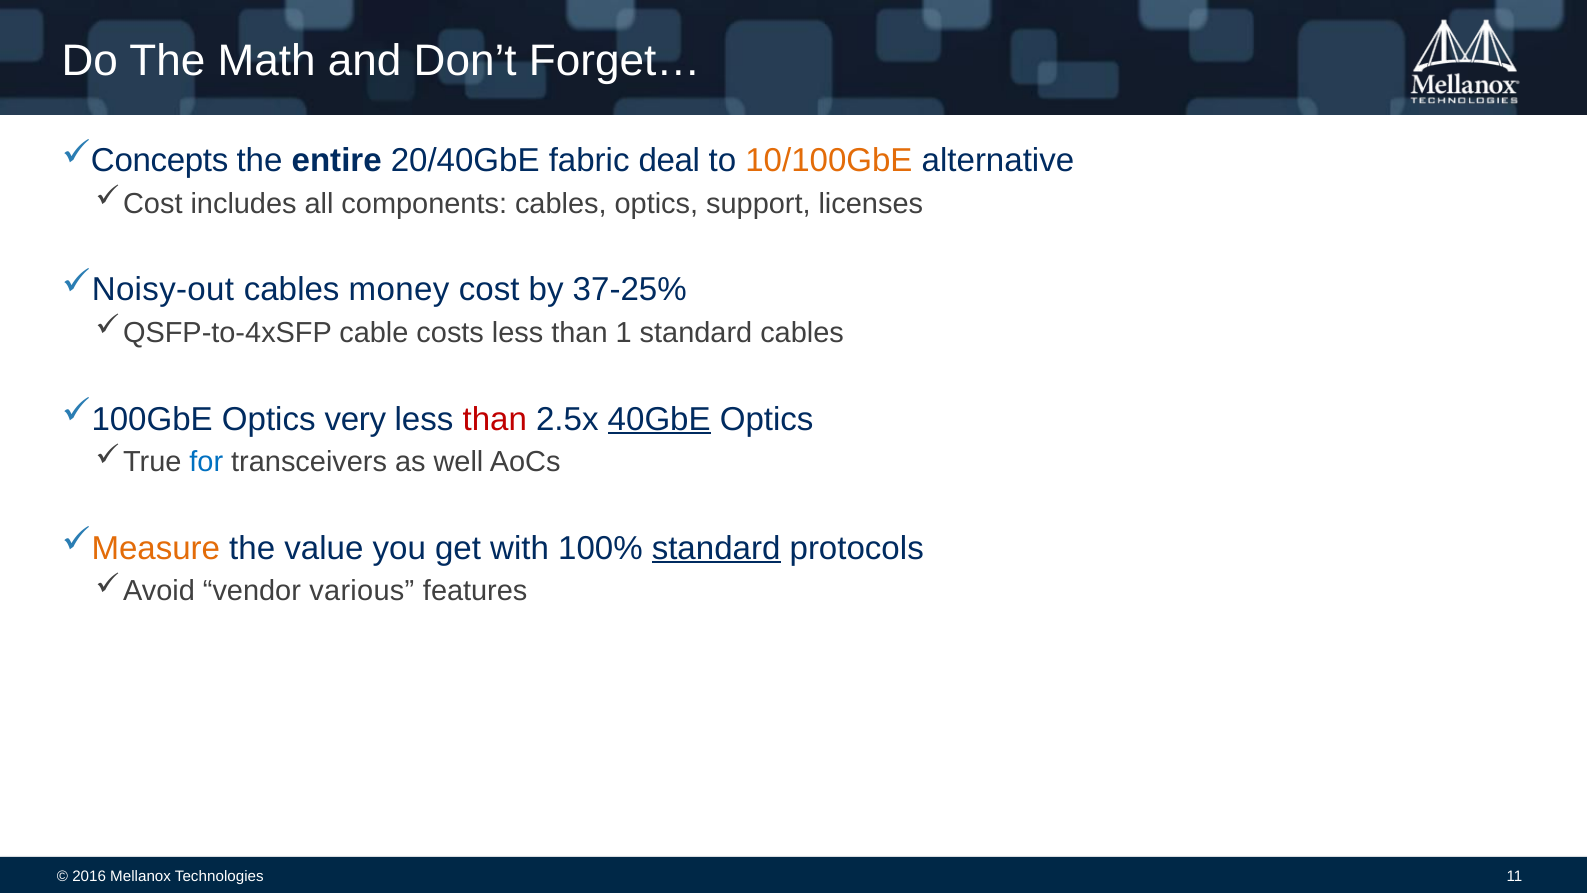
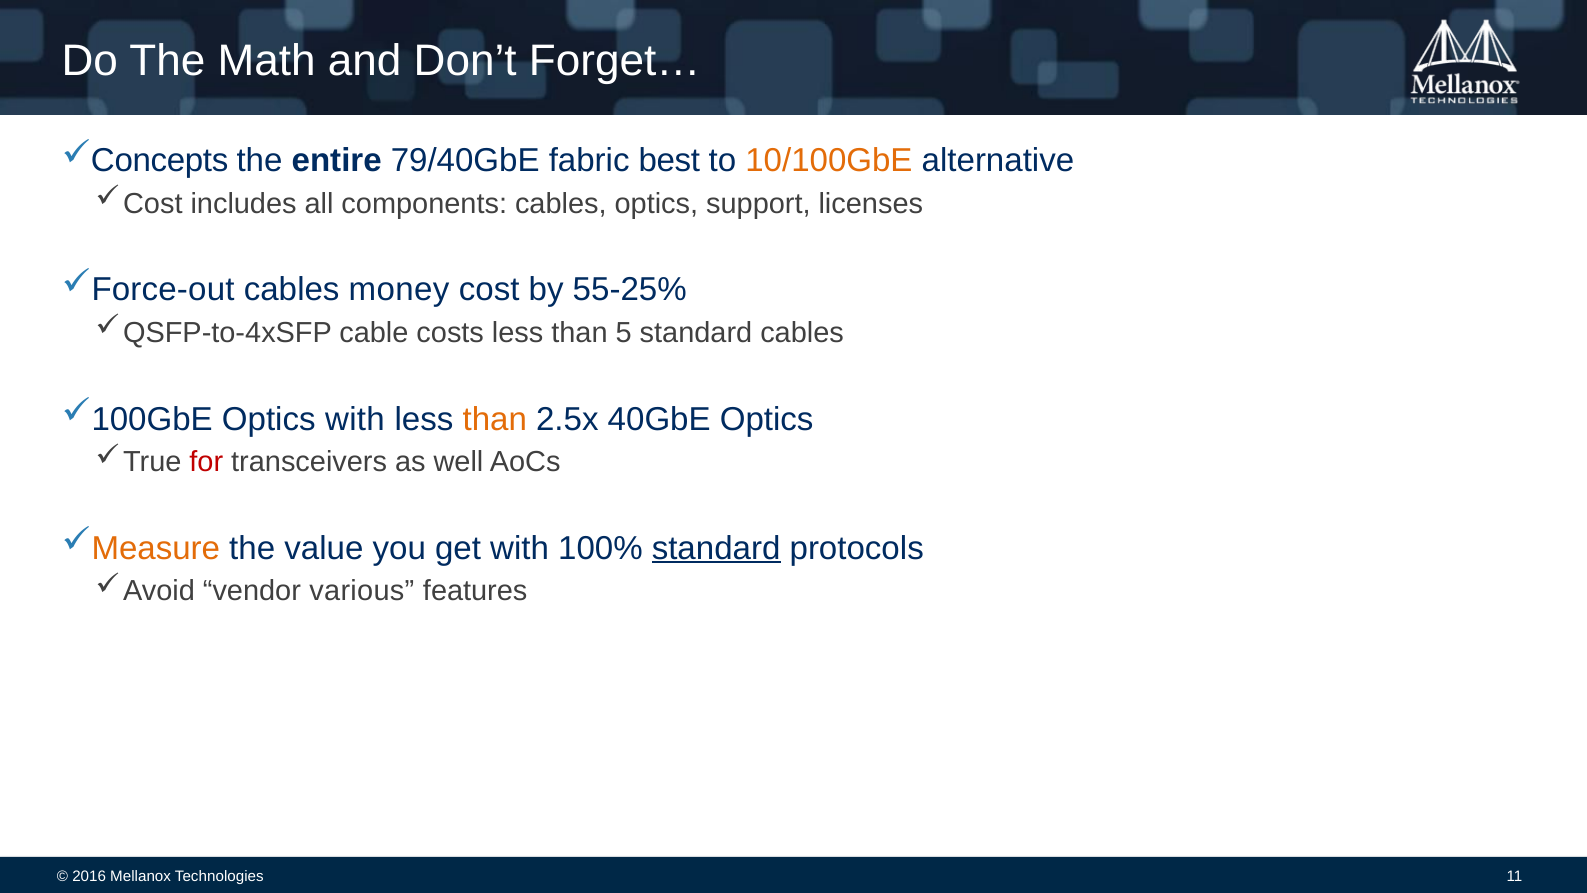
20/40GbE: 20/40GbE -> 79/40GbE
deal: deal -> best
Noisy-out: Noisy-out -> Force-out
37-25%: 37-25% -> 55-25%
1: 1 -> 5
Optics very: very -> with
than at (495, 419) colour: red -> orange
40GbE underline: present -> none
for colour: blue -> red
